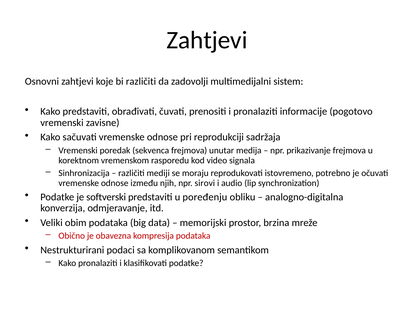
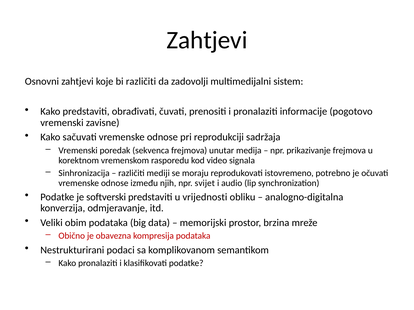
sirovi: sirovi -> svijet
poređenju: poređenju -> vrijednosti
